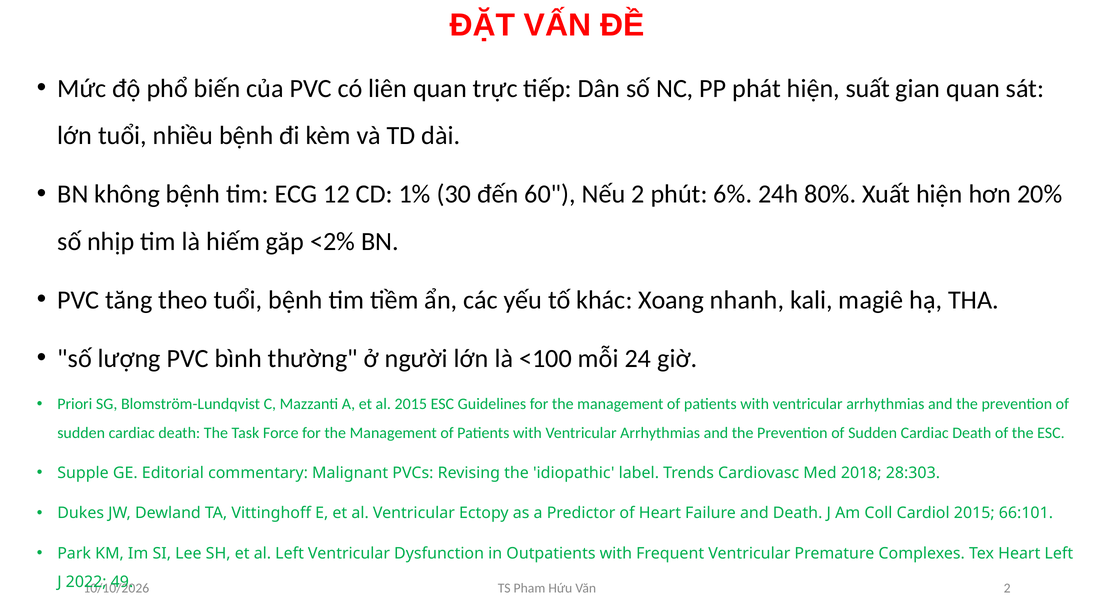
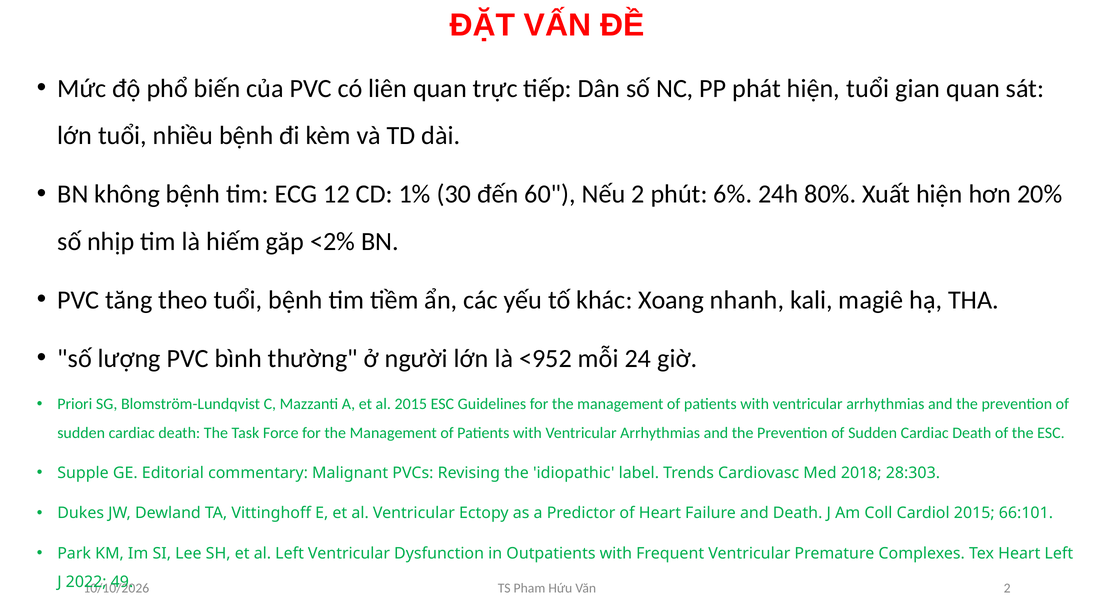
hiện suất: suất -> tuổi
<100: <100 -> <952
